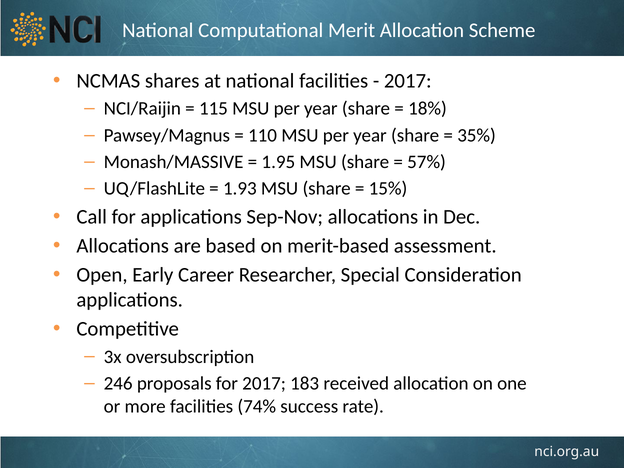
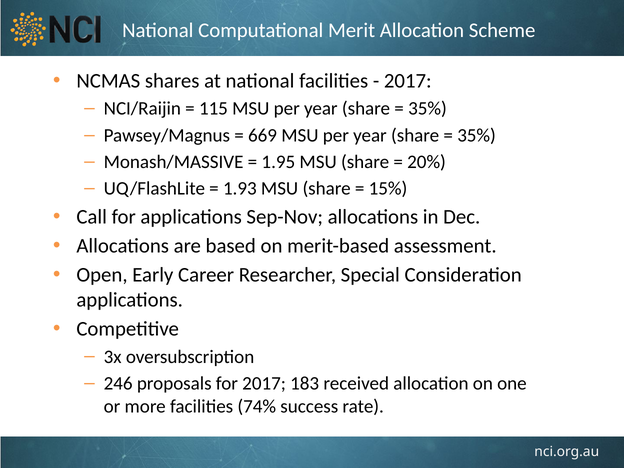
18% at (427, 109): 18% -> 35%
110: 110 -> 669
57%: 57% -> 20%
